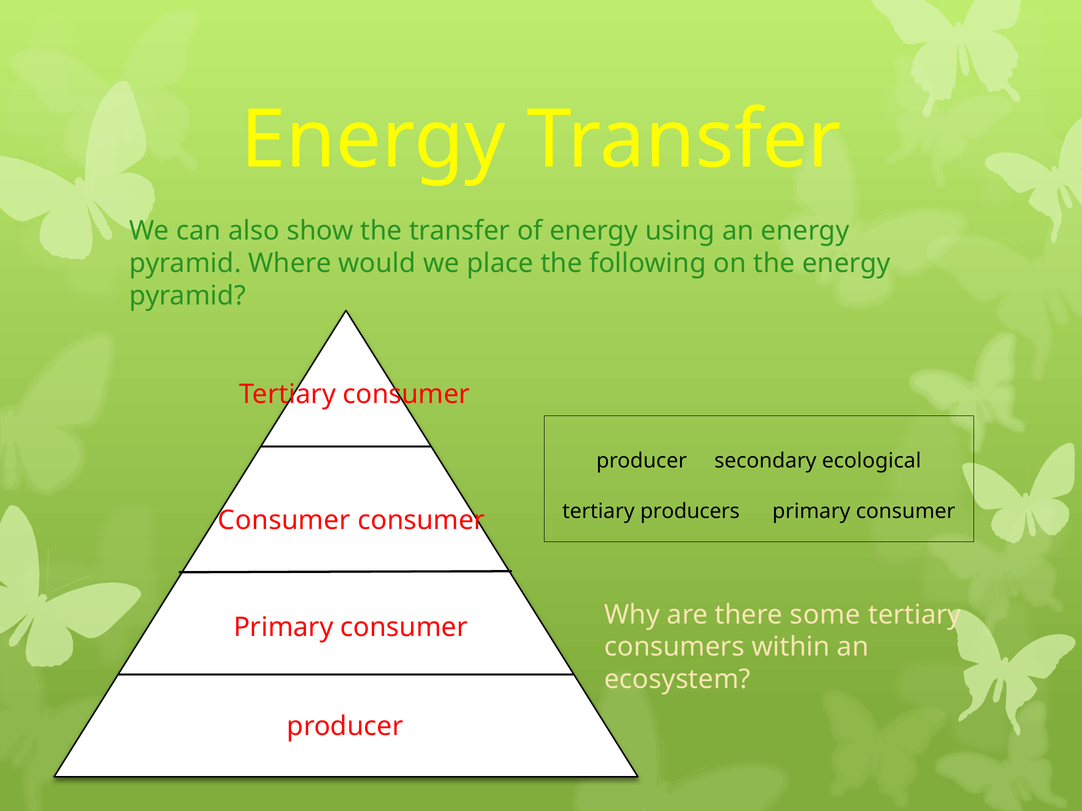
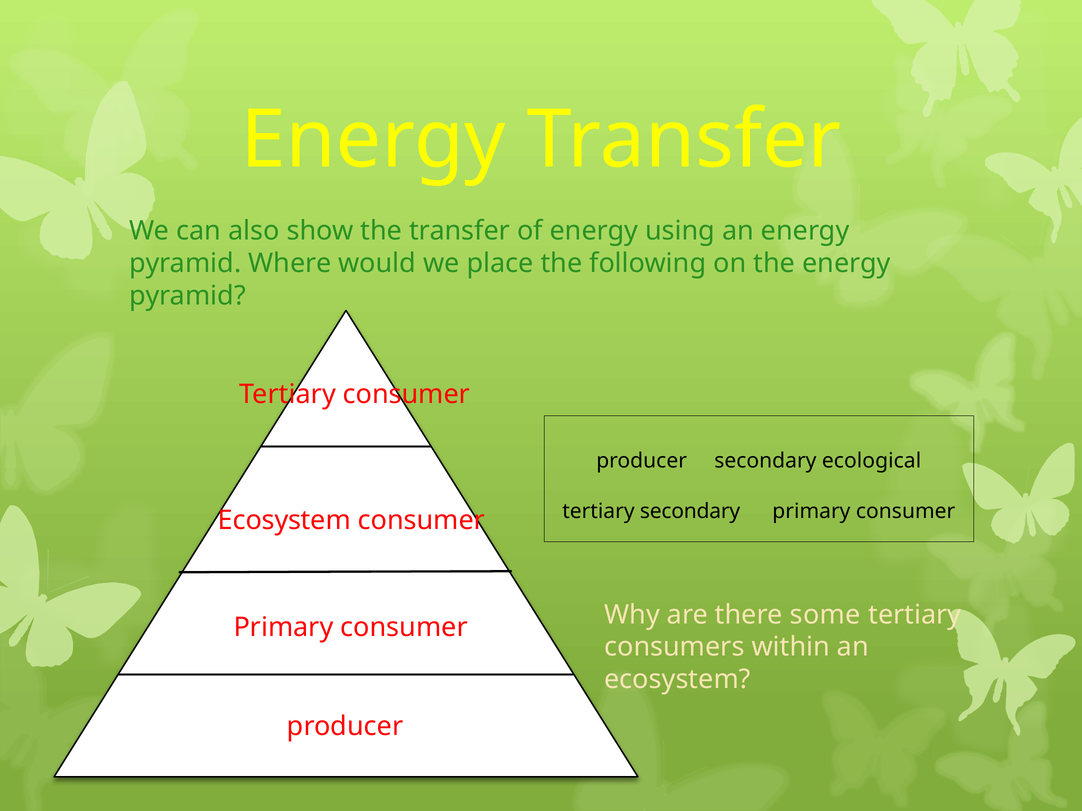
tertiary producers: producers -> secondary
Consumer at (284, 521): Consumer -> Ecosystem
